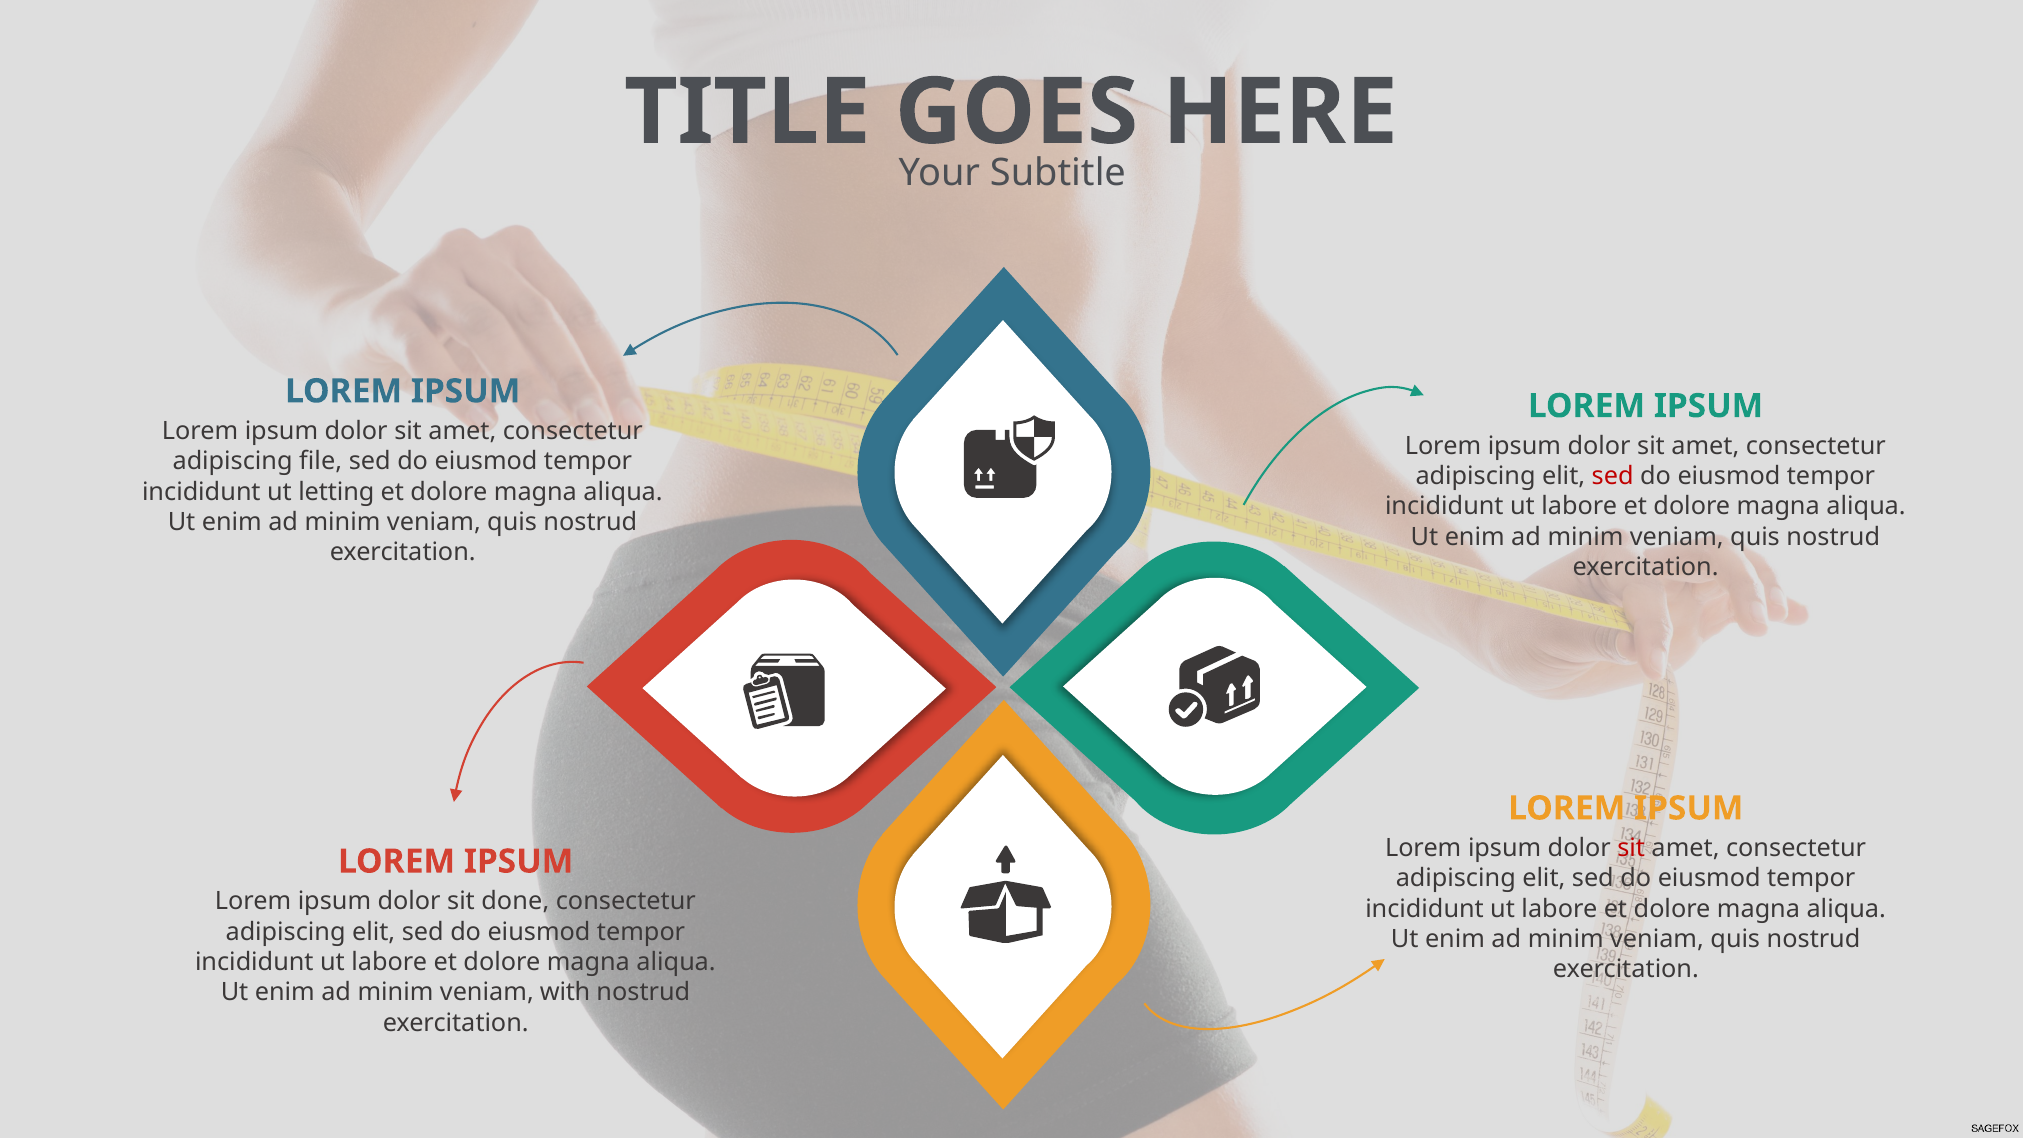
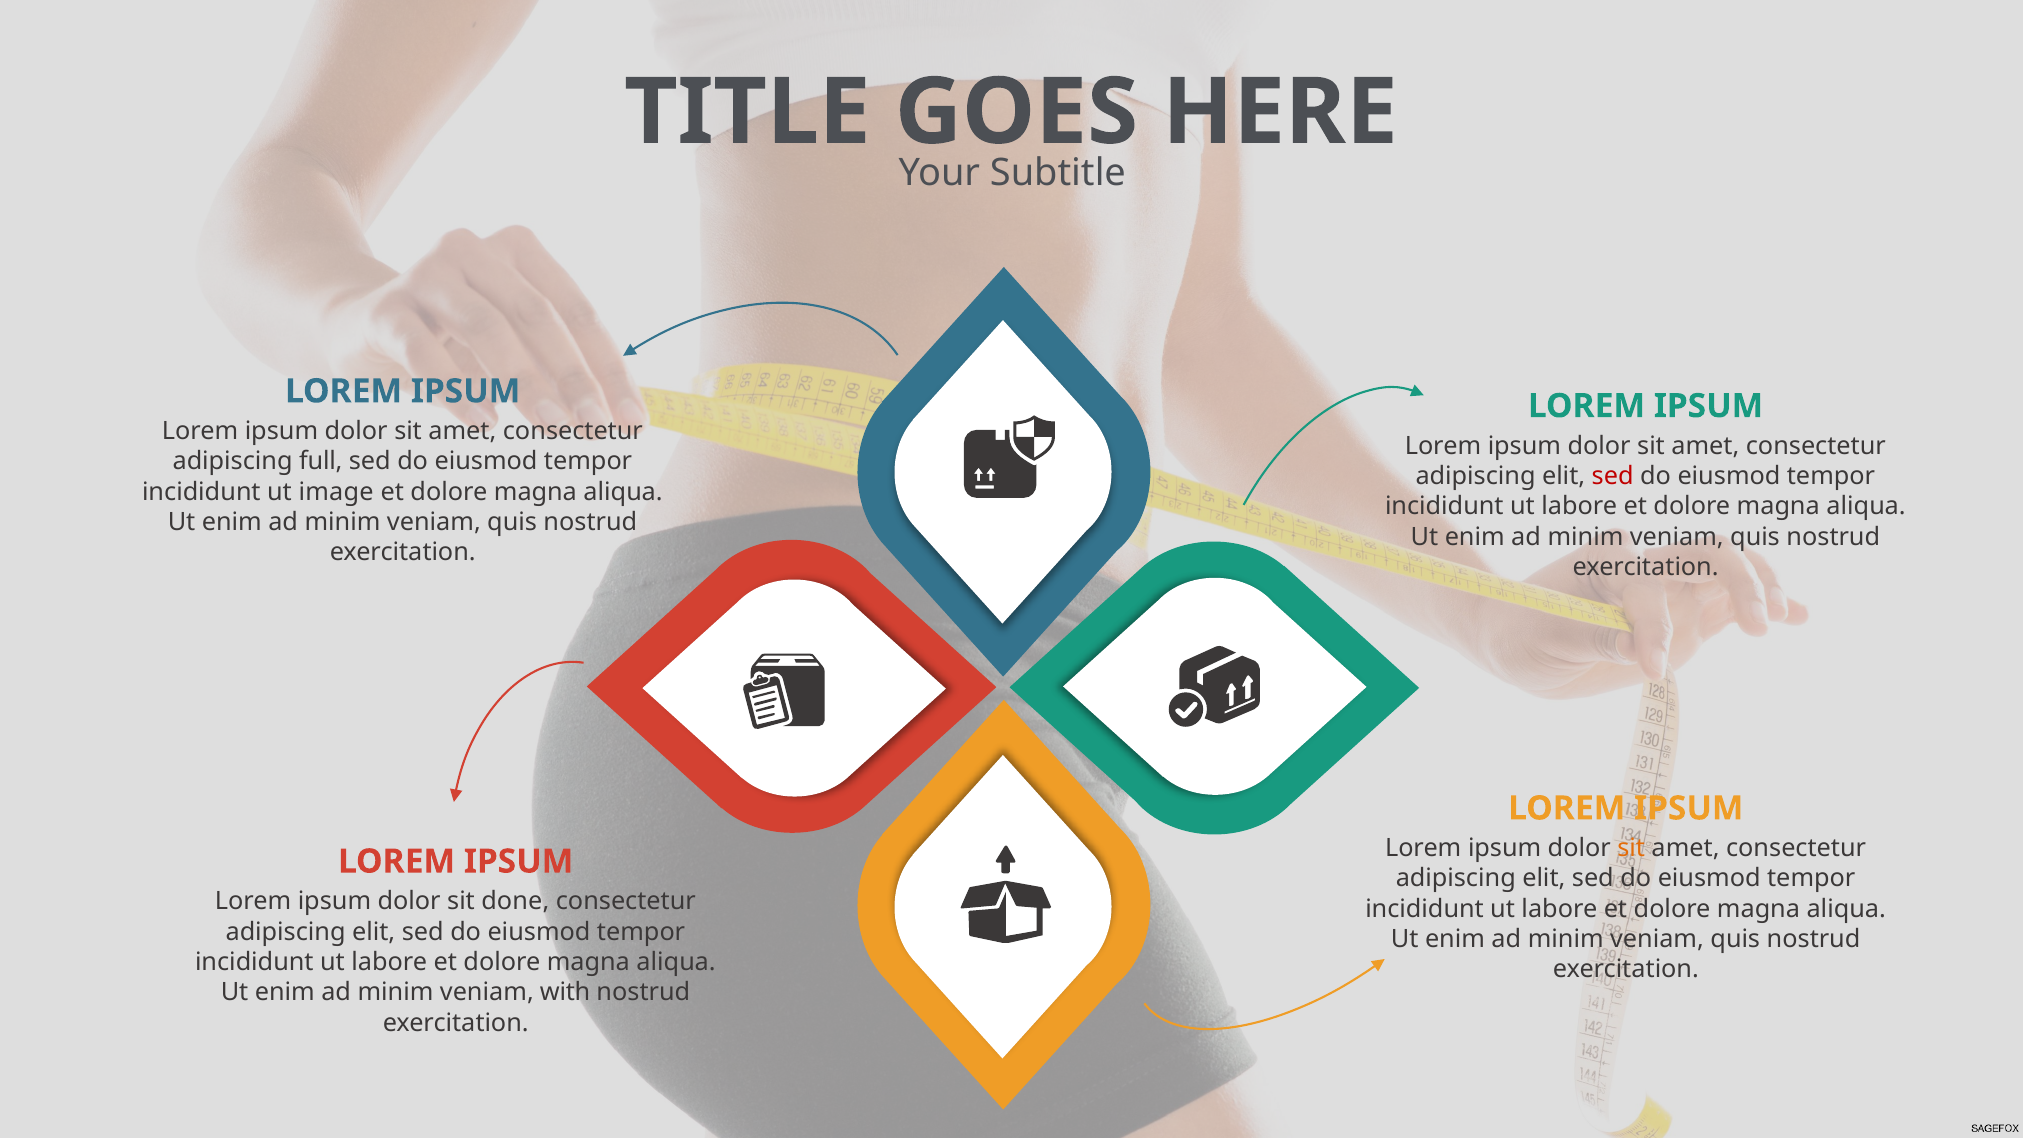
file: file -> full
letting: letting -> image
sit at (1631, 848) colour: red -> orange
